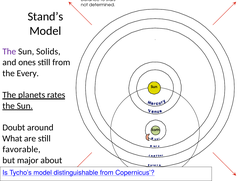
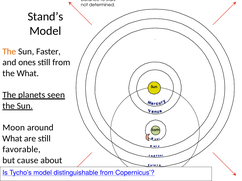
The at (9, 52) colour: purple -> orange
Solids: Solids -> Faster
the Every: Every -> What
rates: rates -> seen
Doubt: Doubt -> Moon
major: major -> cause
